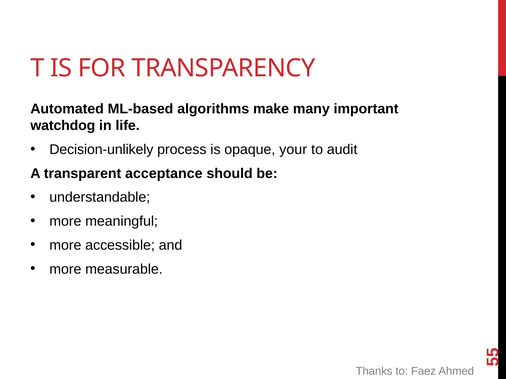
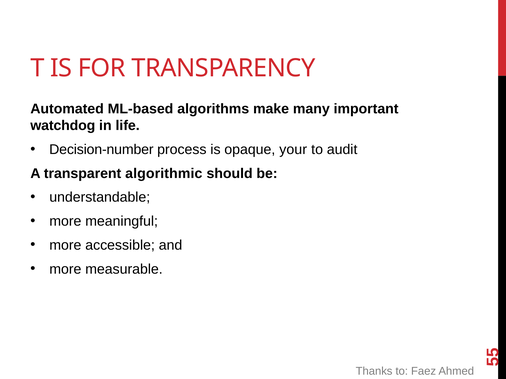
Decision-unlikely: Decision-unlikely -> Decision-number
acceptance: acceptance -> algorithmic
